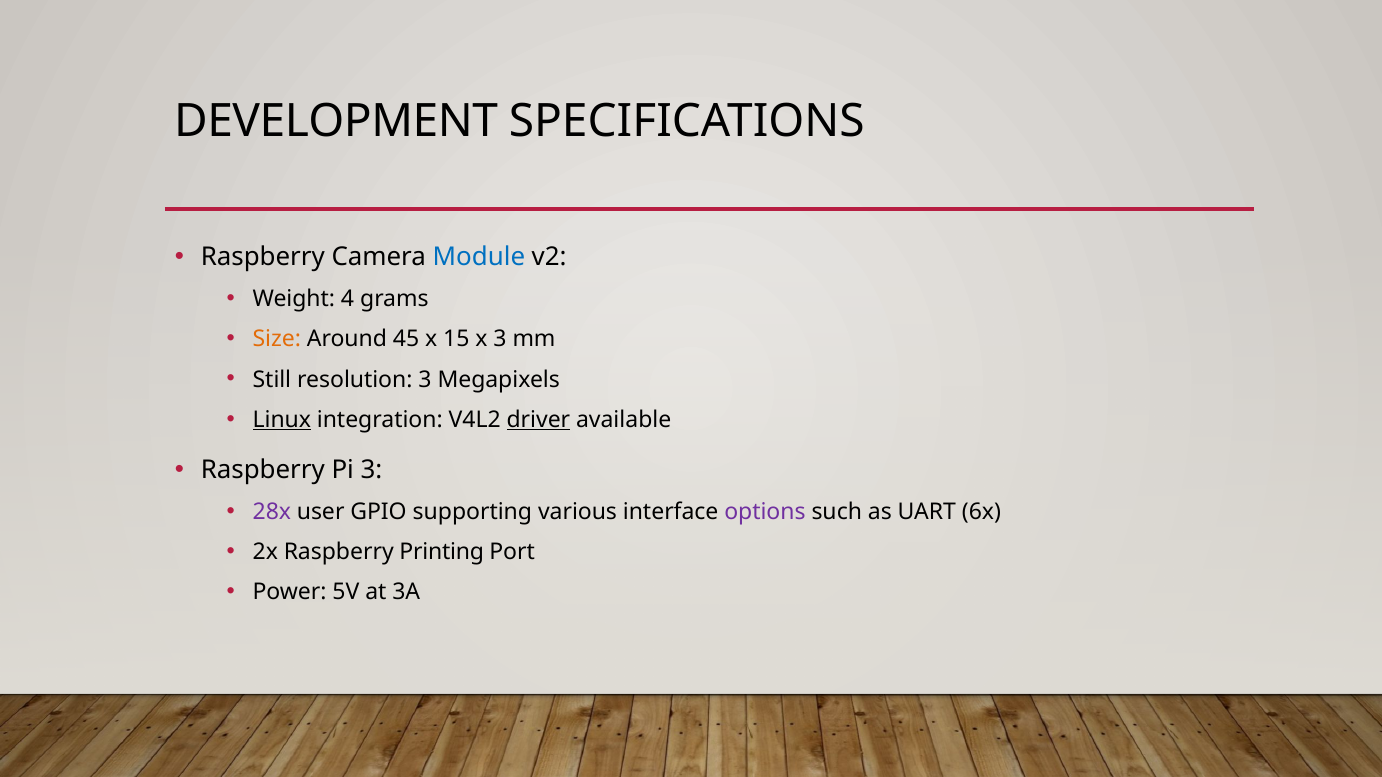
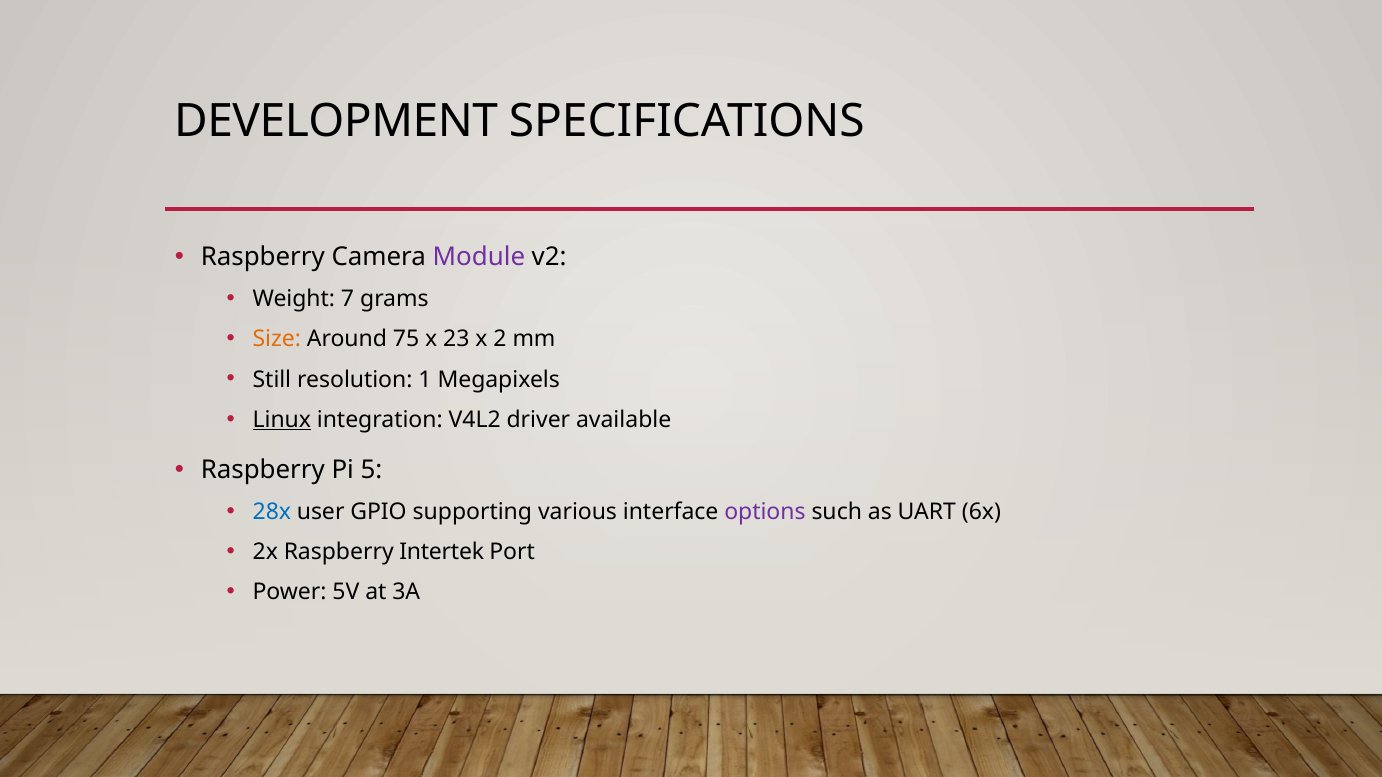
Module colour: blue -> purple
4: 4 -> 7
45: 45 -> 75
15: 15 -> 23
x 3: 3 -> 2
resolution 3: 3 -> 1
driver underline: present -> none
Pi 3: 3 -> 5
28x colour: purple -> blue
Printing: Printing -> Intertek
